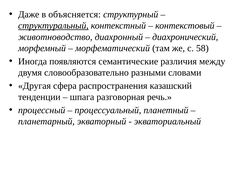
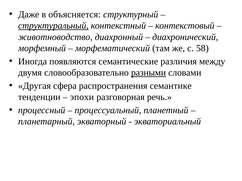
разными underline: none -> present
казашский: казашский -> семантике
шпага: шпага -> эпохи
